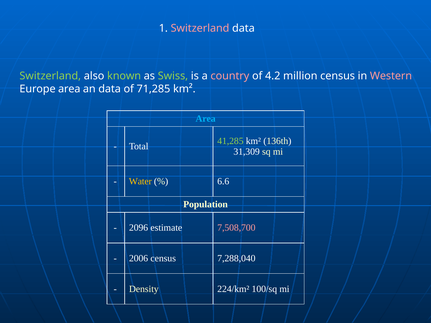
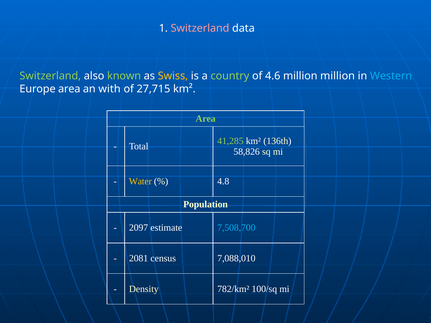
Swiss colour: light green -> yellow
country colour: pink -> light green
4.2: 4.2 -> 4.6
million census: census -> million
Western colour: pink -> light blue
an data: data -> with
71,285: 71,285 -> 27,715
Area at (206, 119) colour: light blue -> light green
31,309: 31,309 -> 58,826
6.6: 6.6 -> 4.8
2096: 2096 -> 2097
7,508,700 colour: pink -> light blue
2006: 2006 -> 2081
7,288,040: 7,288,040 -> 7,088,010
224/km²: 224/km² -> 782/km²
